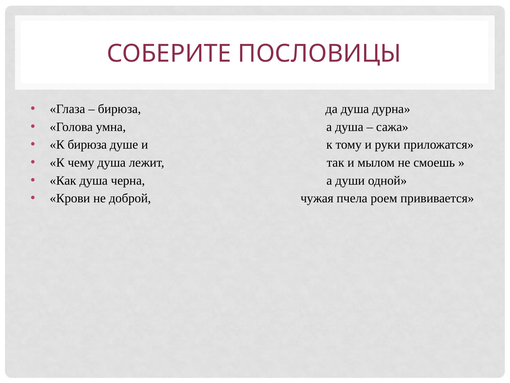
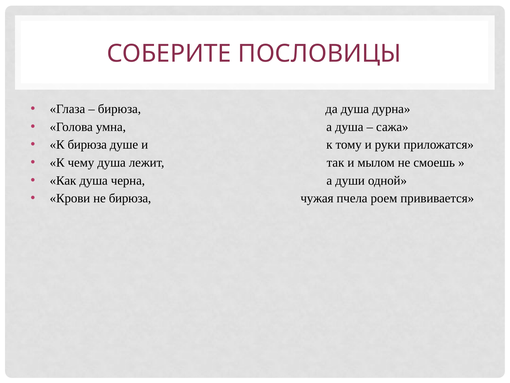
не доброй: доброй -> бирюза
